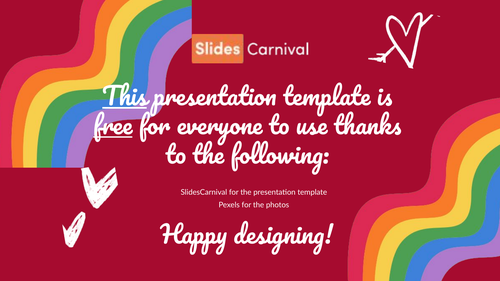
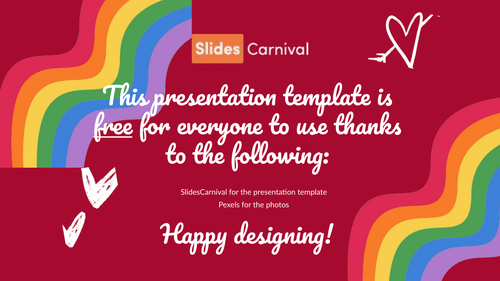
This underline: present -> none
